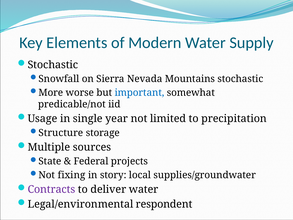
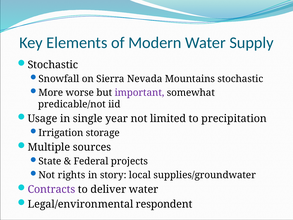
important colour: blue -> purple
Structure: Structure -> Irrigation
fixing: fixing -> rights
